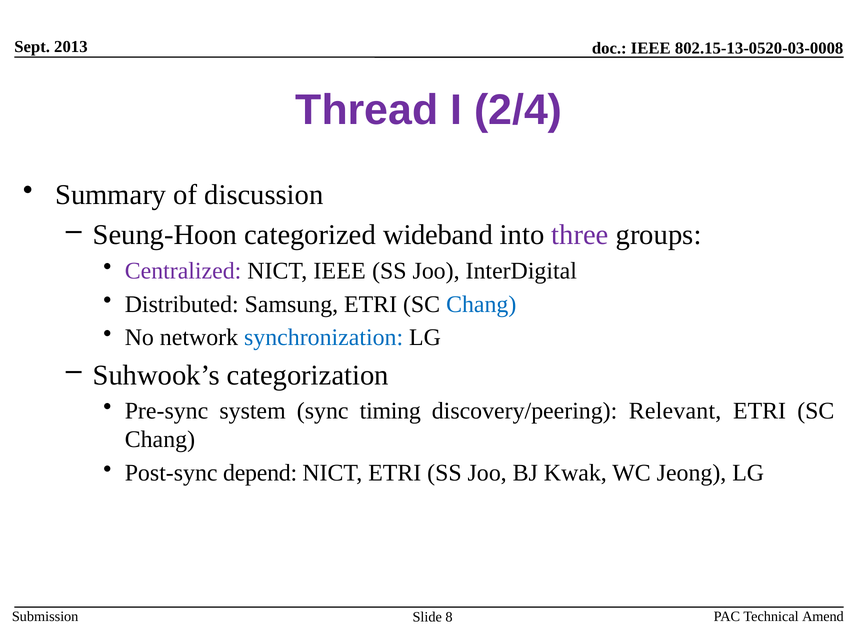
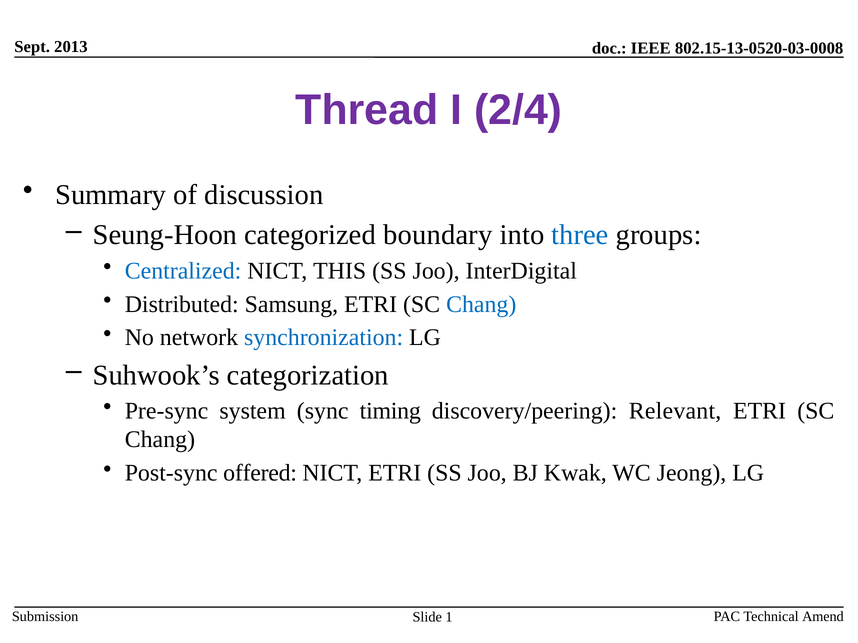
wideband: wideband -> boundary
three colour: purple -> blue
Centralized colour: purple -> blue
NICT IEEE: IEEE -> THIS
depend: depend -> offered
8: 8 -> 1
